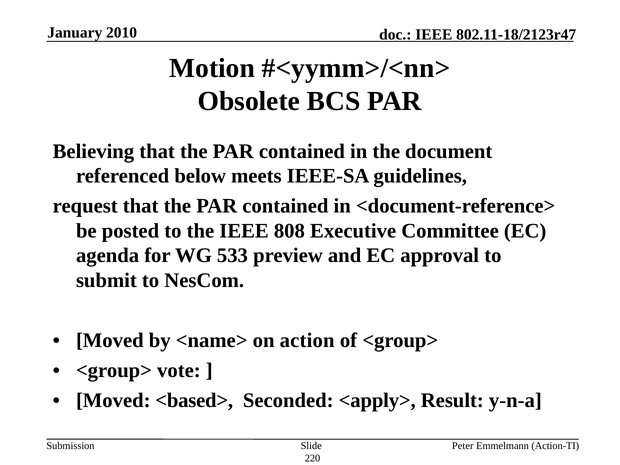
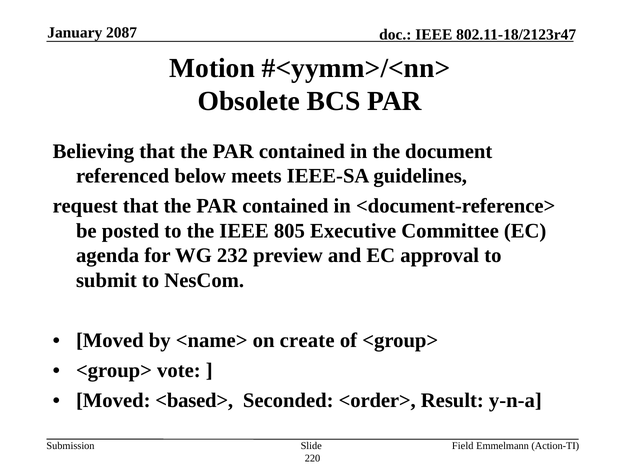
2010: 2010 -> 2087
808: 808 -> 805
533: 533 -> 232
action: action -> create
<apply>: <apply> -> <order>
Peter: Peter -> Field
